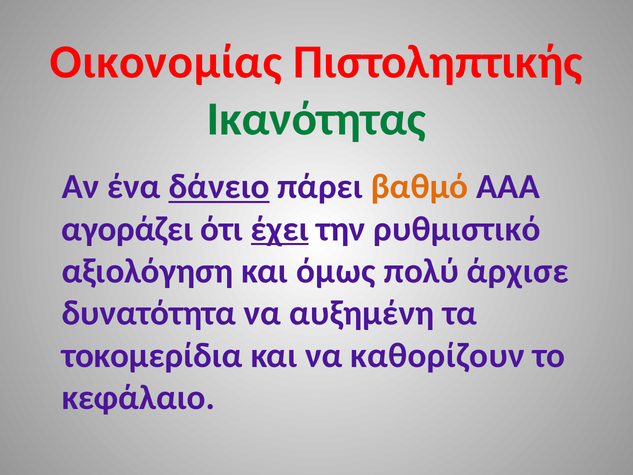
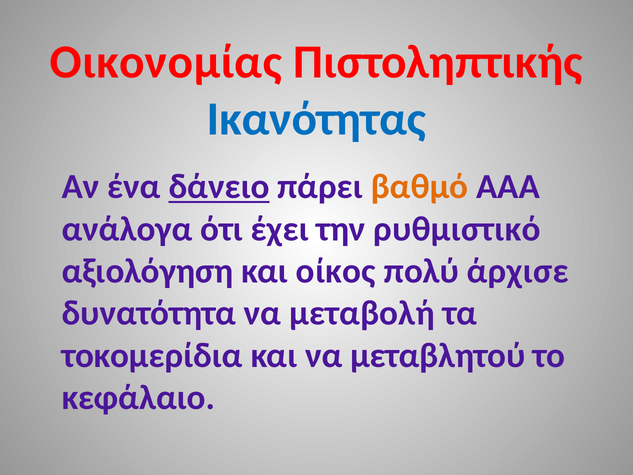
Ικανότητας colour: green -> blue
αγοράζει: αγοράζει -> ανάλογα
έχει underline: present -> none
όμως: όμως -> οίκος
αυξημένη: αυξημένη -> μεταβολή
καθορίζουν: καθορίζουν -> μεταβλητού
